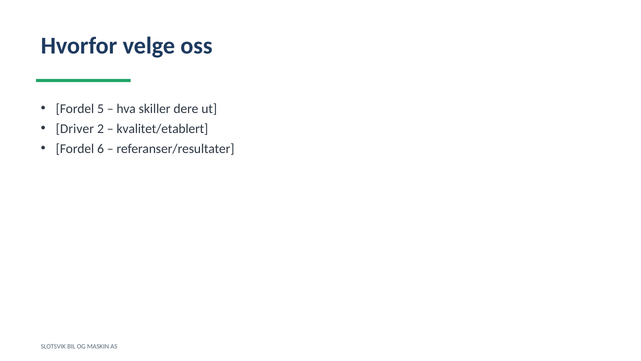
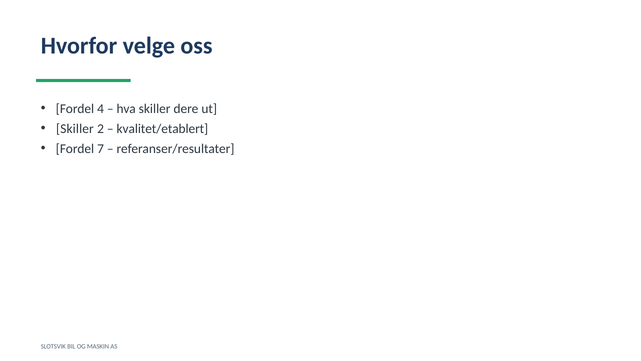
5: 5 -> 4
Driver at (75, 129): Driver -> Skiller
6: 6 -> 7
